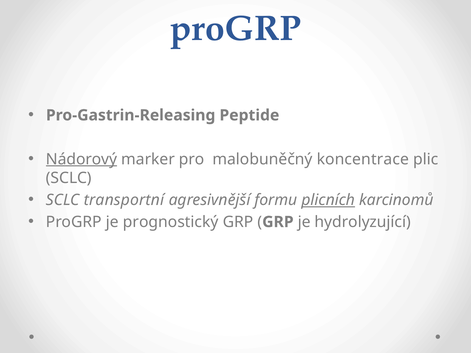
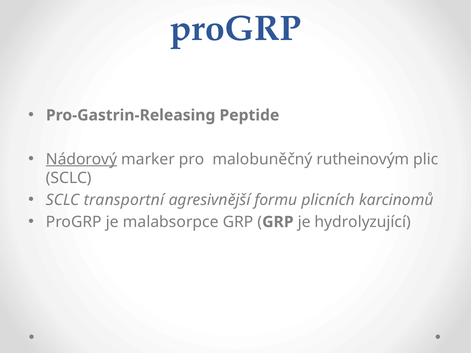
koncentrace: koncentrace -> rutheinovým
plicních underline: present -> none
prognostický: prognostický -> malabsorpce
